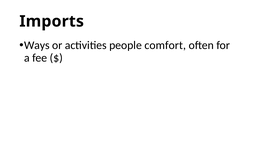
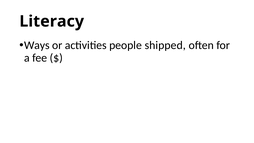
Imports: Imports -> Literacy
comfort: comfort -> shipped
